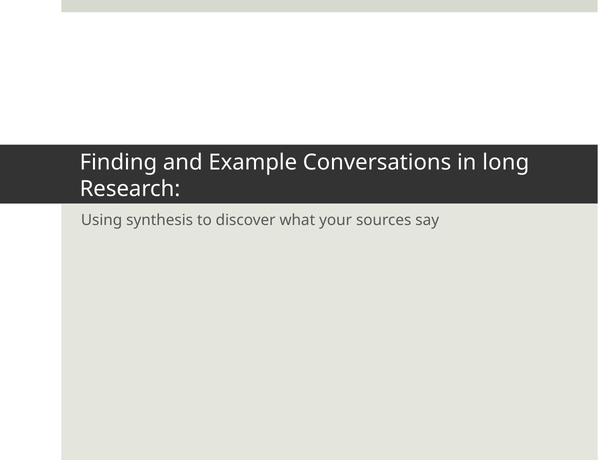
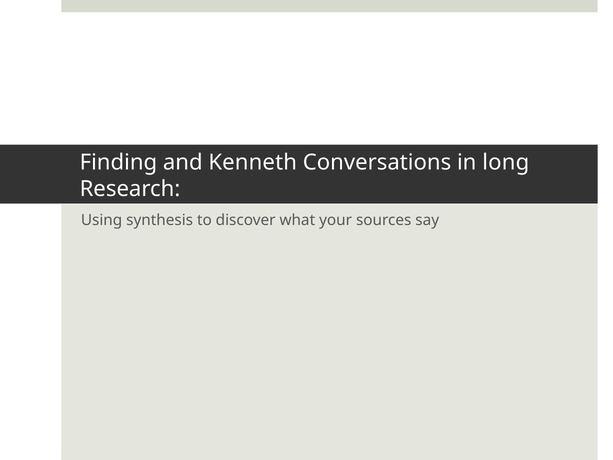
Example: Example -> Kenneth
